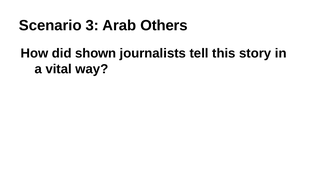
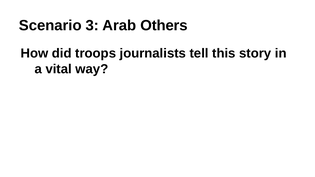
shown: shown -> troops
